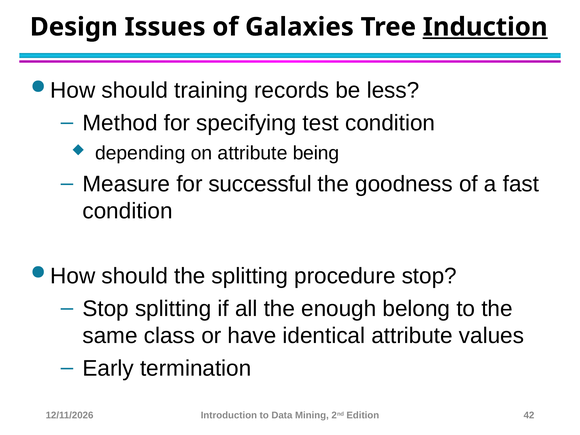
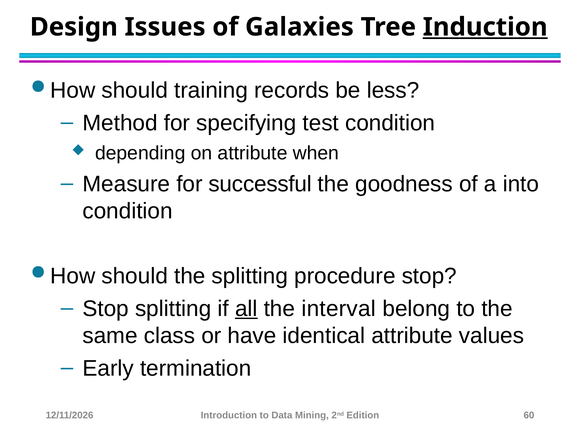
being: being -> when
fast: fast -> into
all underline: none -> present
enough: enough -> interval
42: 42 -> 60
